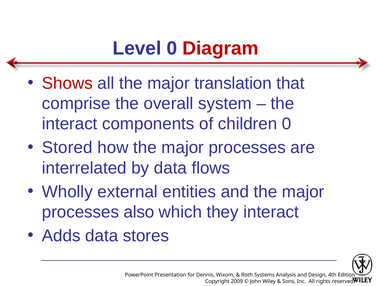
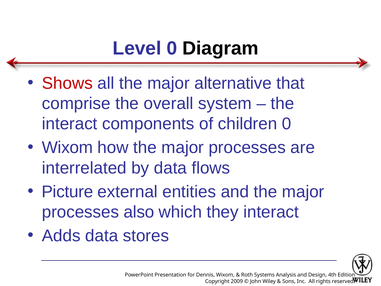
Diagram colour: red -> black
translation: translation -> alternative
Stored at (67, 147): Stored -> Wixom
Wholly: Wholly -> Picture
